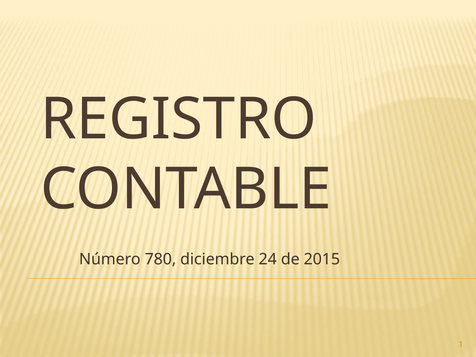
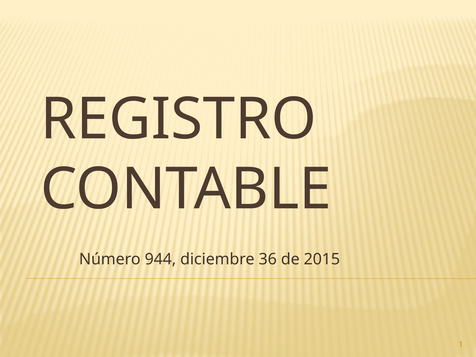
780: 780 -> 944
24: 24 -> 36
